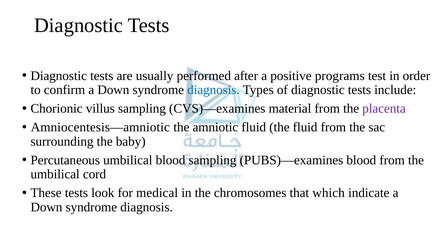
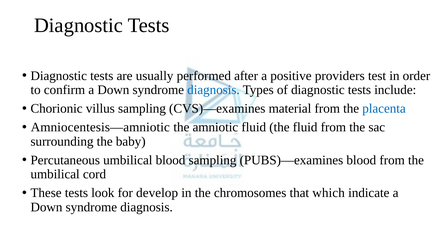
programs: programs -> providers
placenta colour: purple -> blue
medical: medical -> develop
